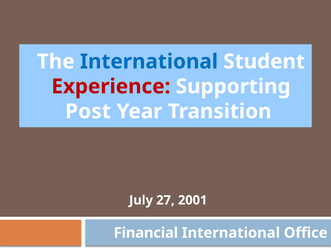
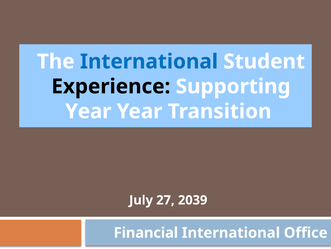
Experience colour: red -> black
Post at (88, 111): Post -> Year
2001: 2001 -> 2039
